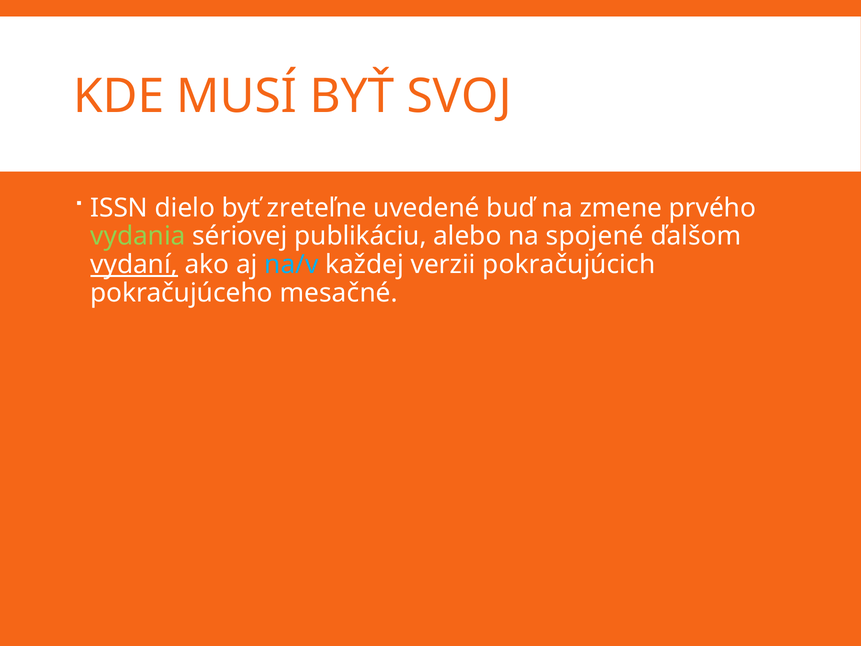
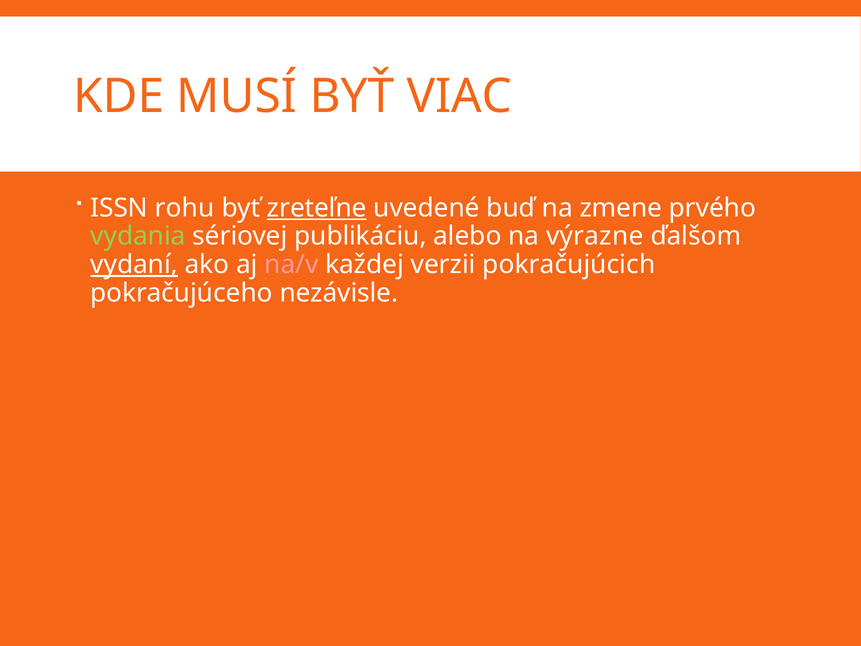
SVOJ: SVOJ -> VIAC
dielo: dielo -> rohu
zreteľne underline: none -> present
spojené: spojené -> výrazne
na/v colour: light blue -> pink
mesačné: mesačné -> nezávisle
